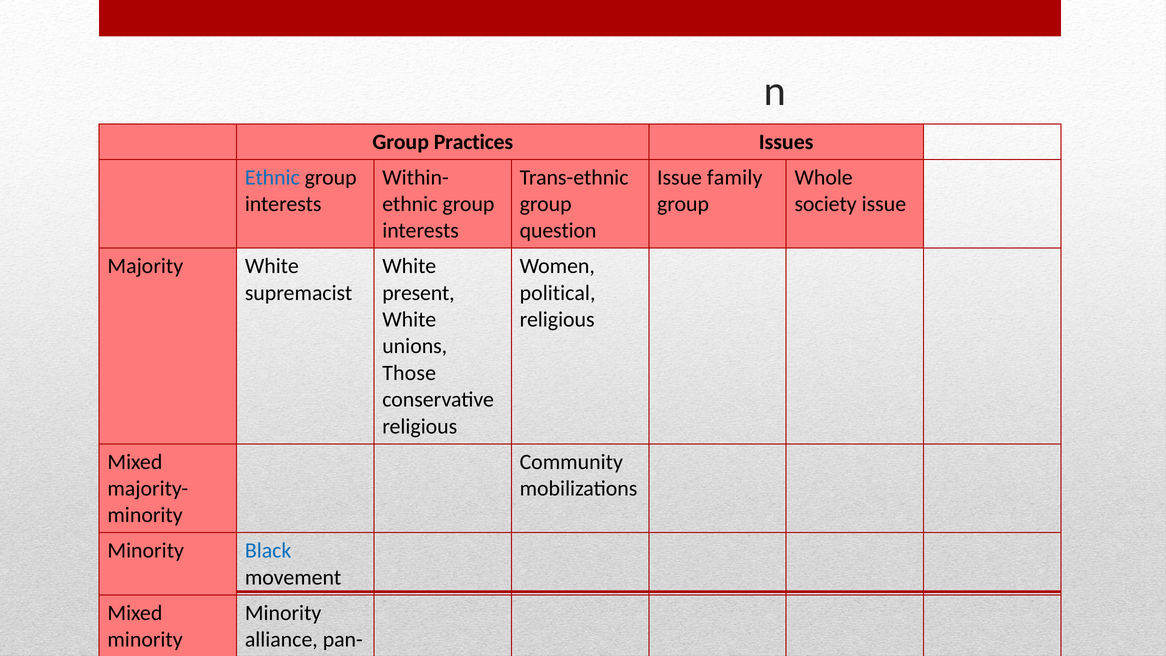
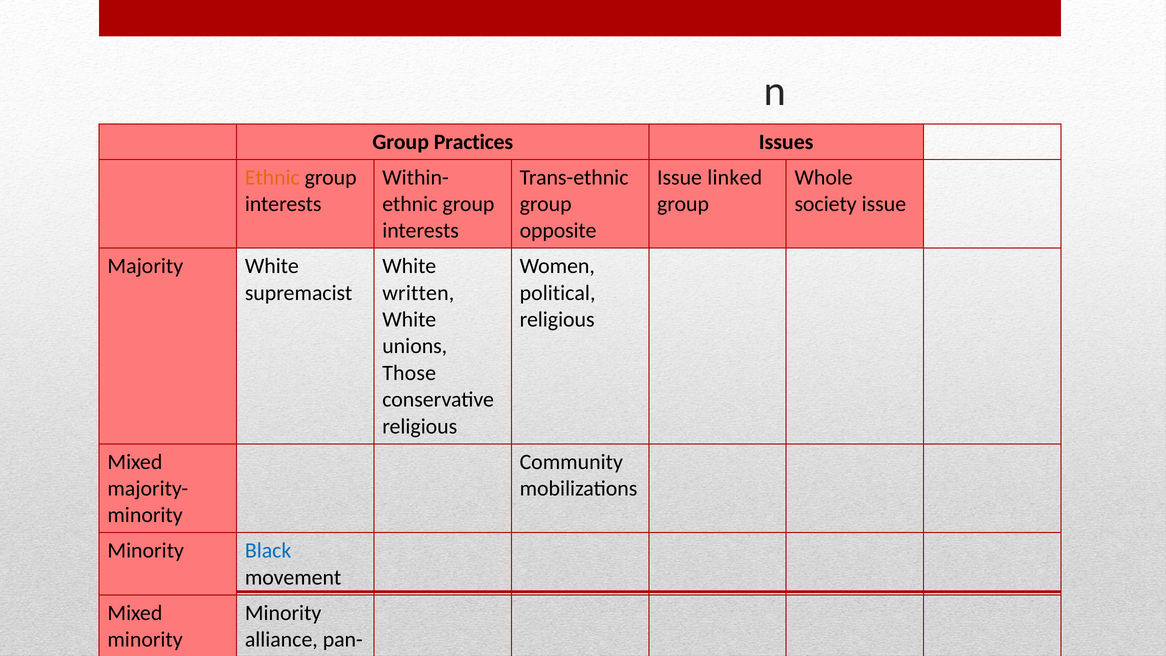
Ethnic at (272, 177) colour: blue -> orange
family: family -> linked
question: question -> opposite
present: present -> written
